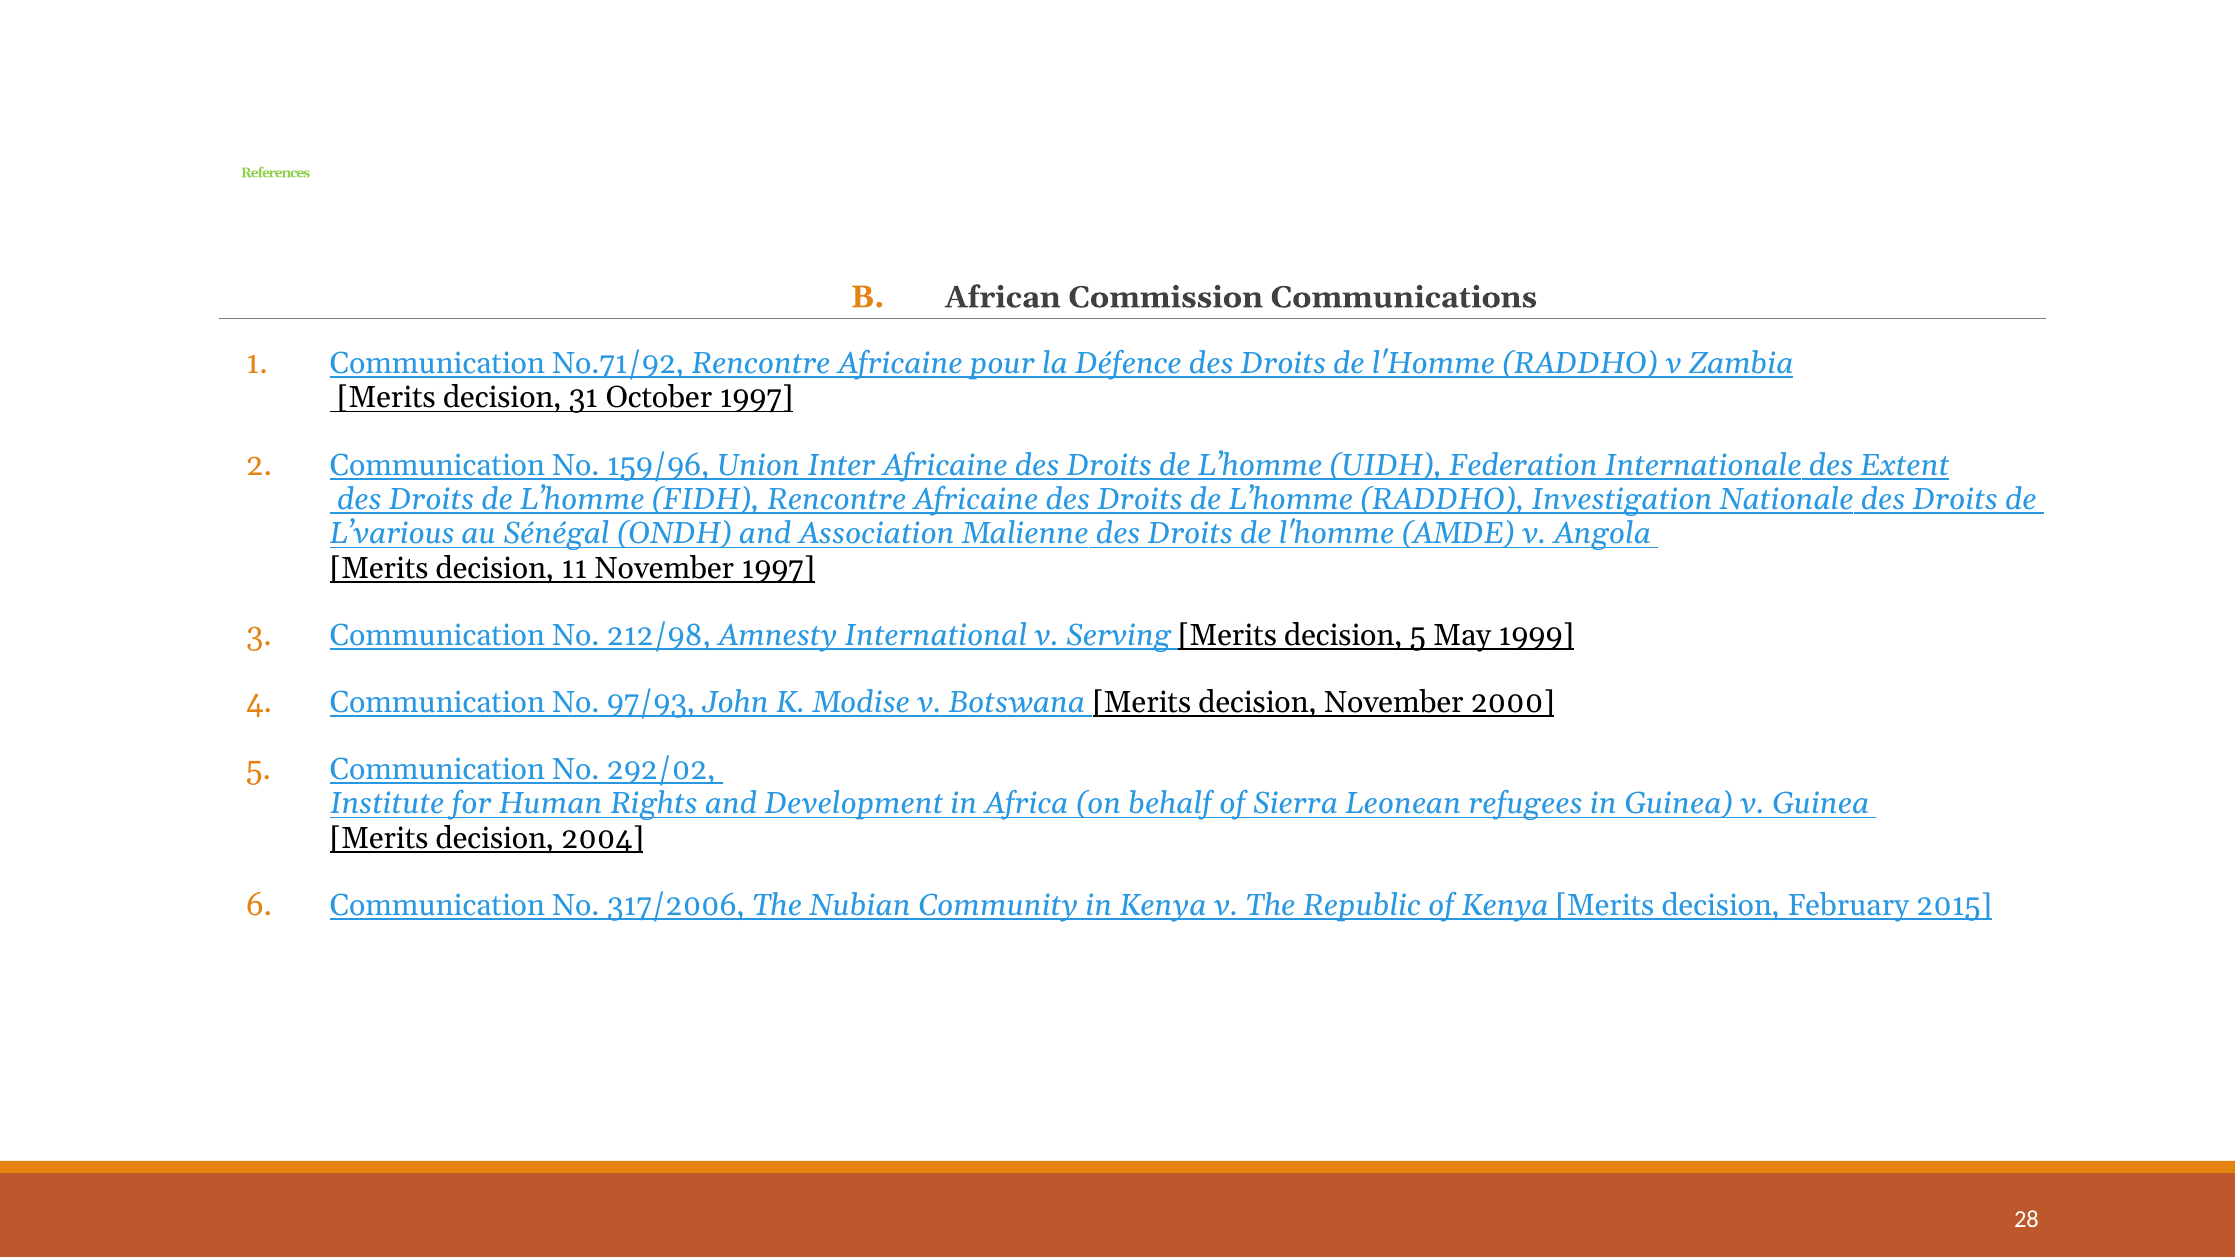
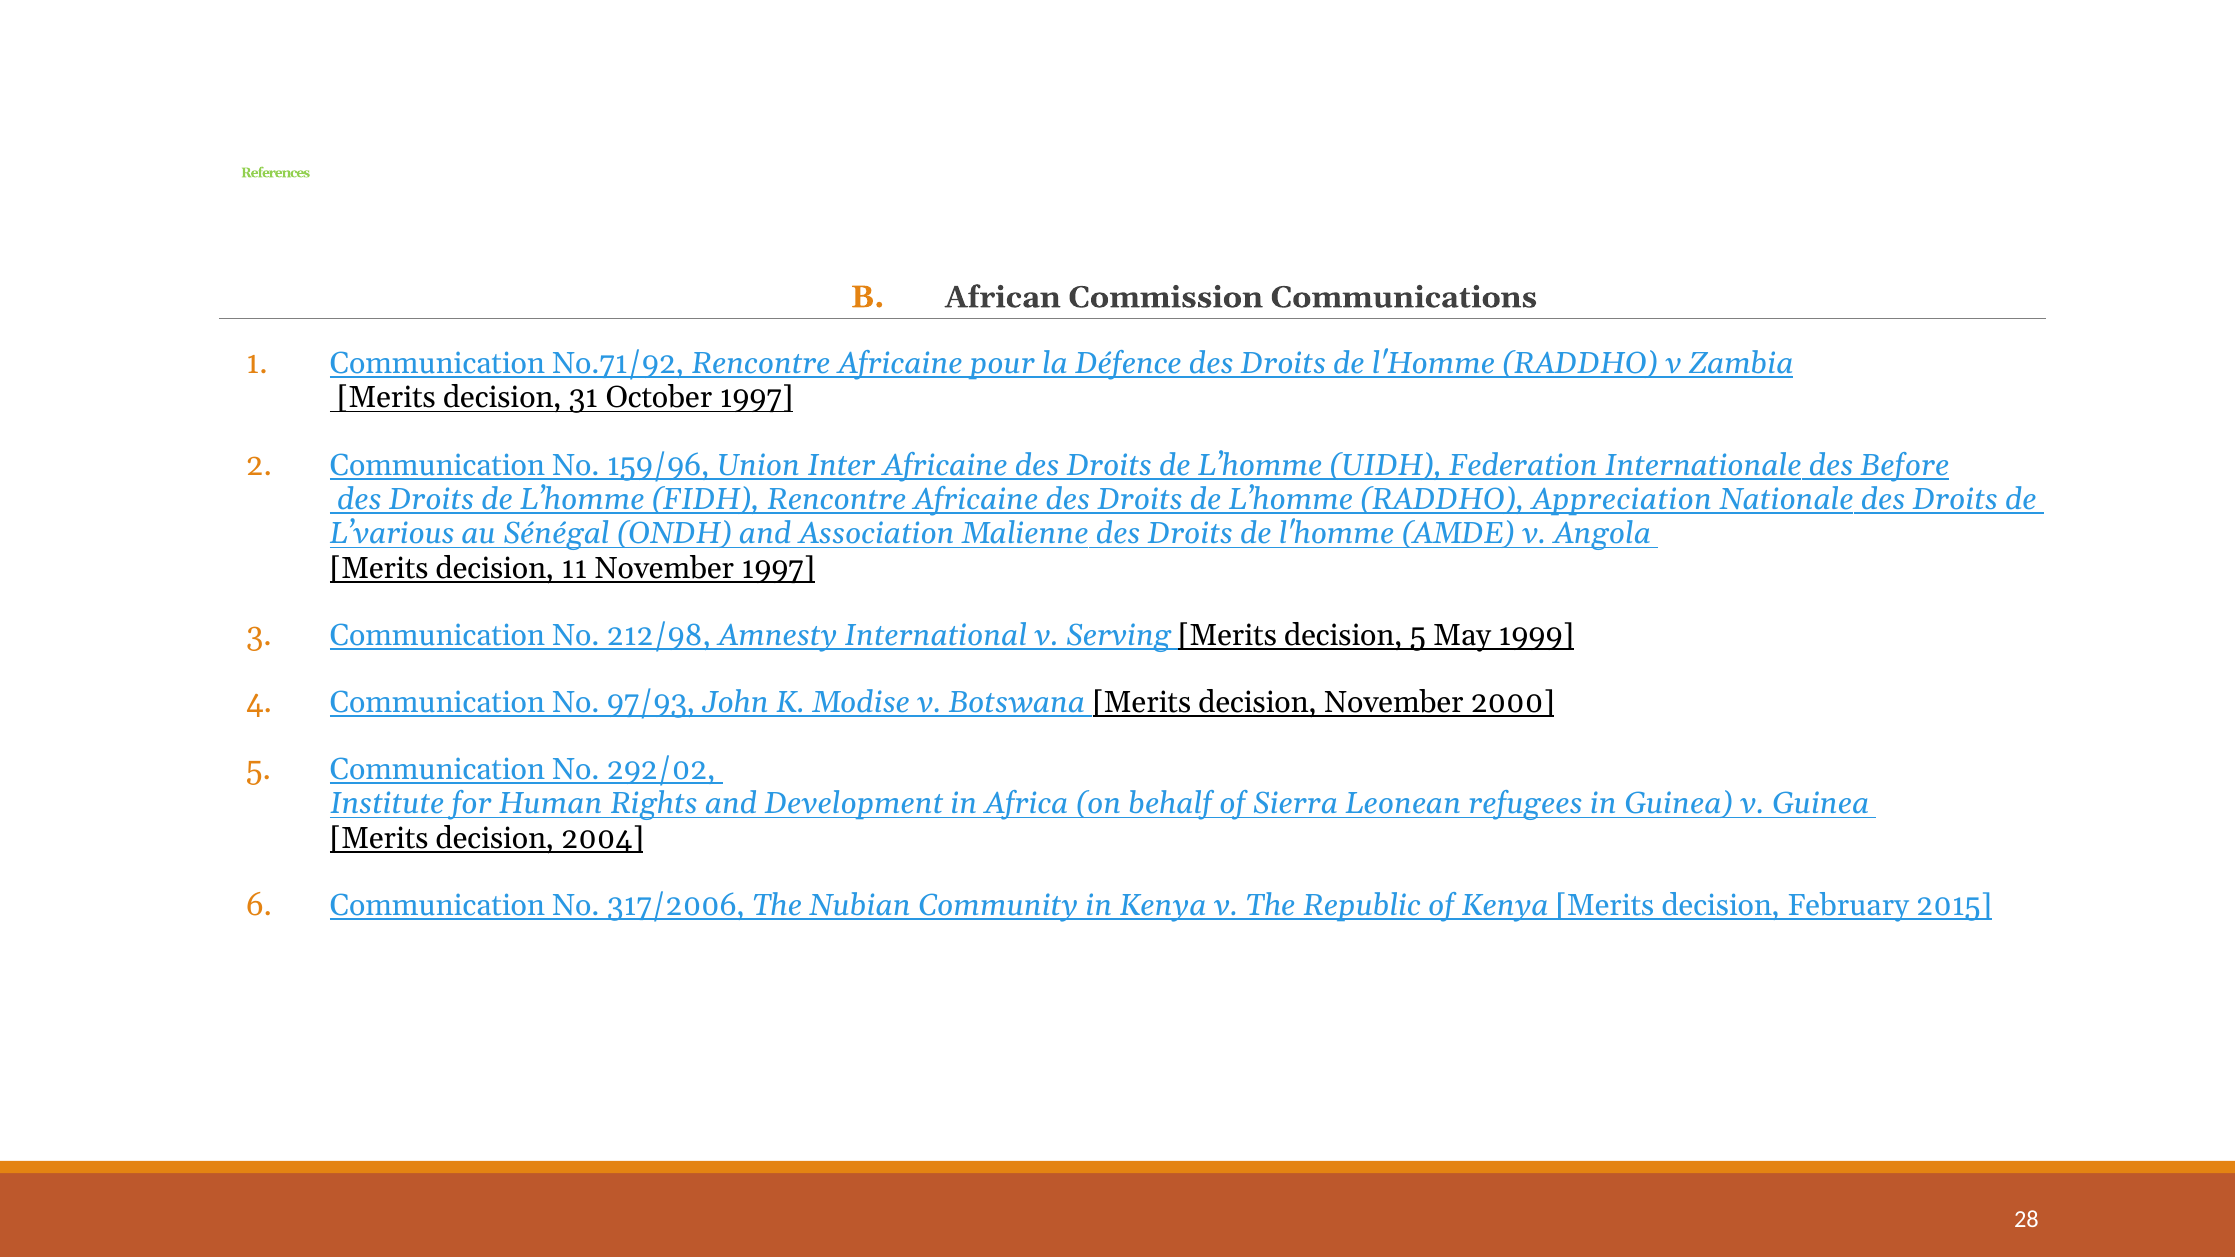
Extent: Extent -> Before
Investigation: Investigation -> Appreciation
